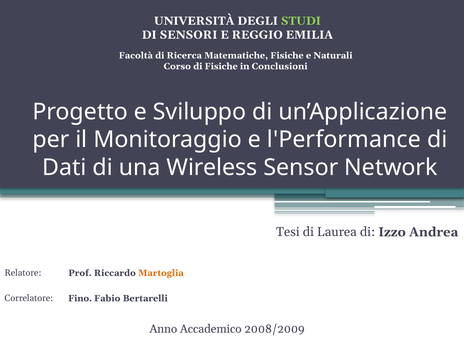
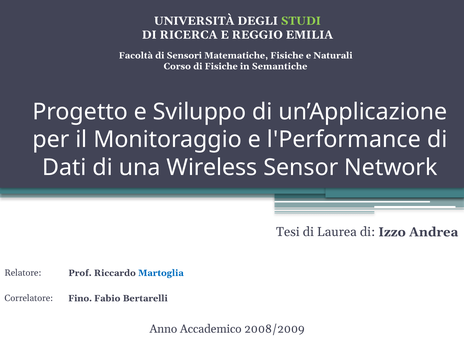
SENSORI: SENSORI -> RICERCA
Ricerca: Ricerca -> Sensori
Conclusioni: Conclusioni -> Semantiche
Martoglia colour: orange -> blue
